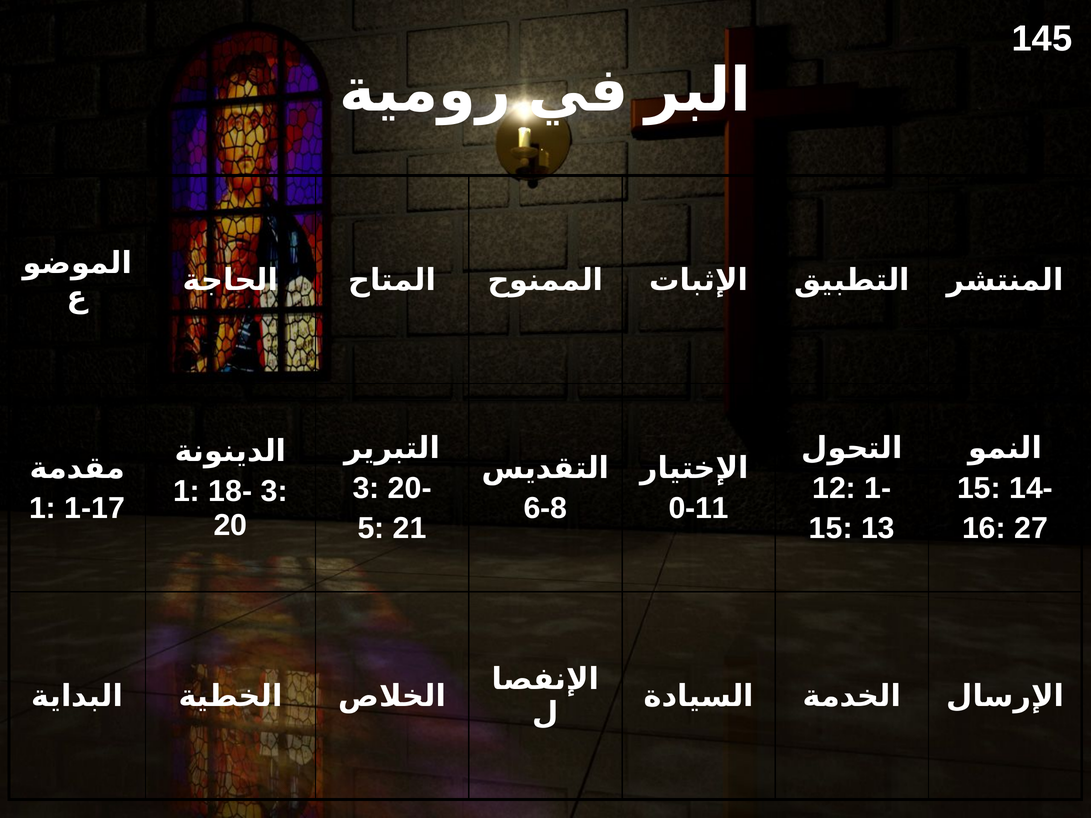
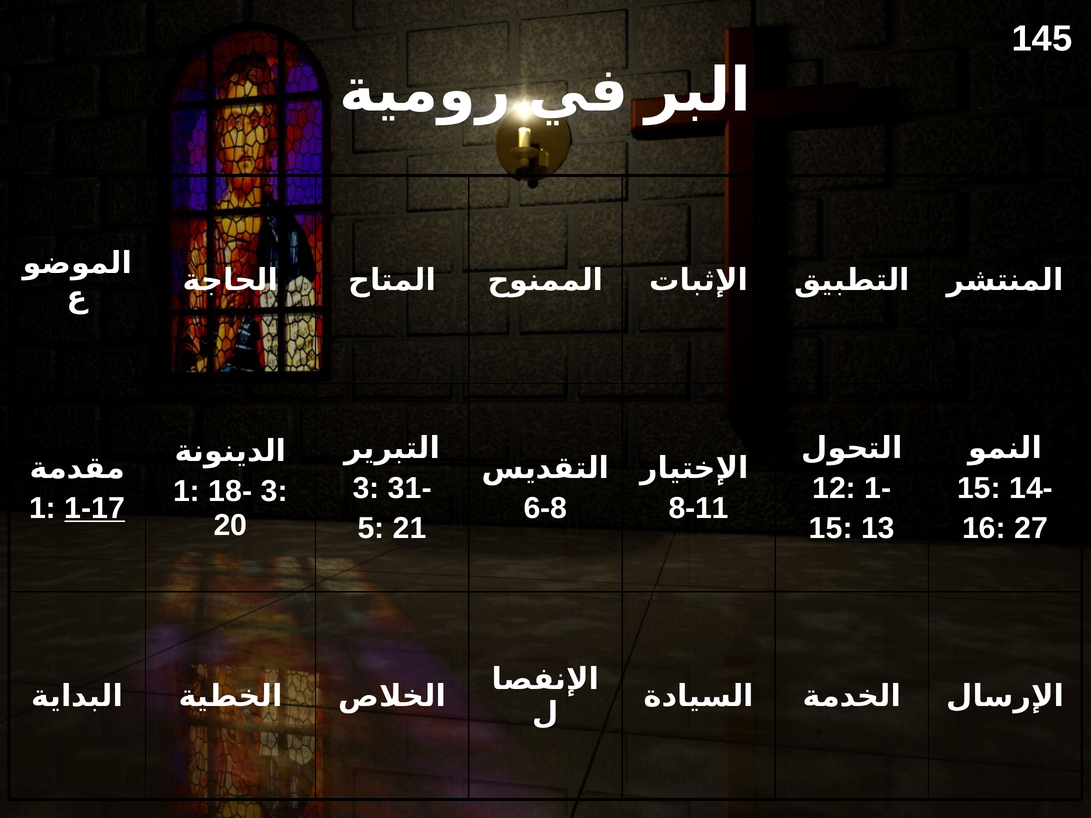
20-: 20- -> 31-
1-17 underline: none -> present
0-11: 0-11 -> 8-11
